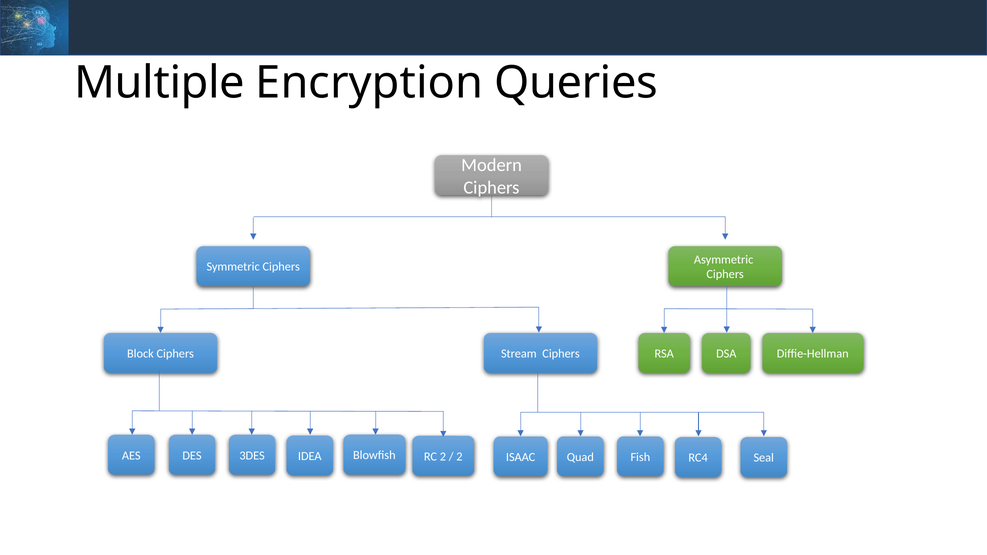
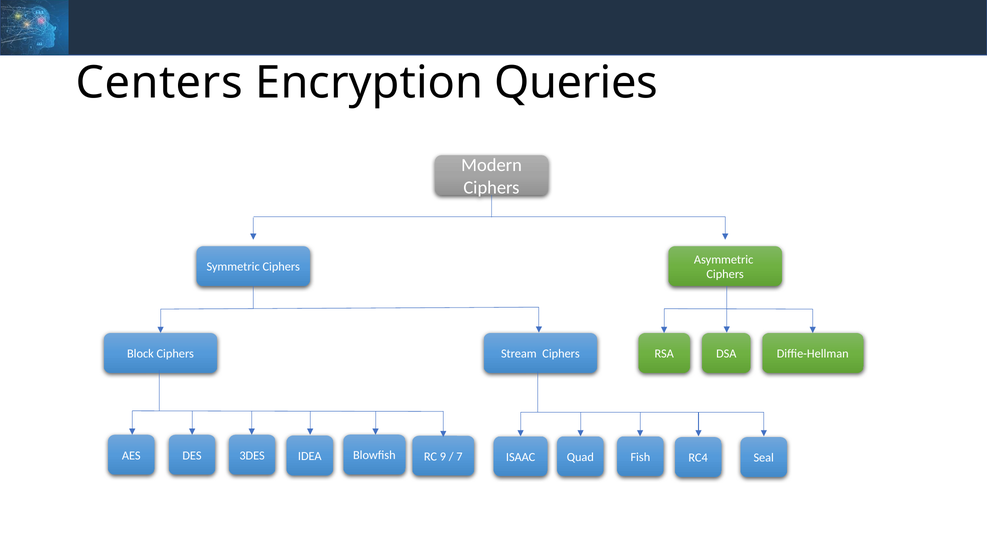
Multiple: Multiple -> Centers
RC 2: 2 -> 9
2 at (459, 457): 2 -> 7
